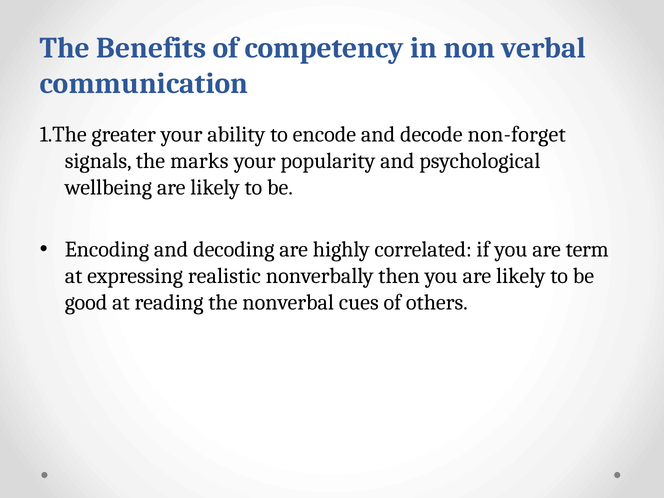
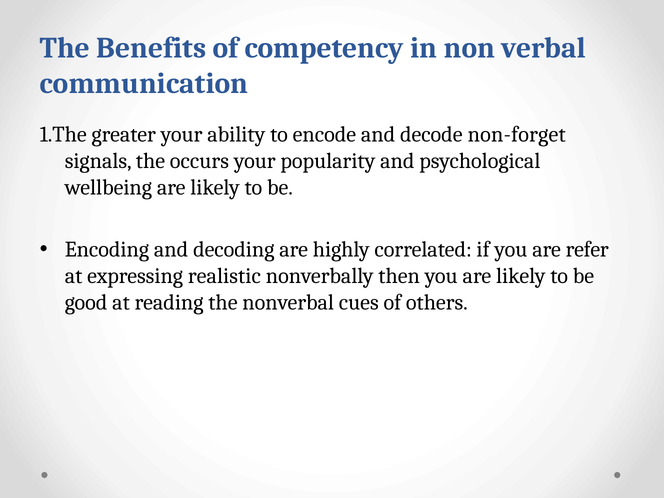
marks: marks -> occurs
term: term -> refer
